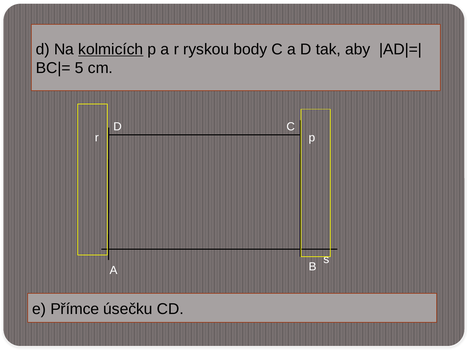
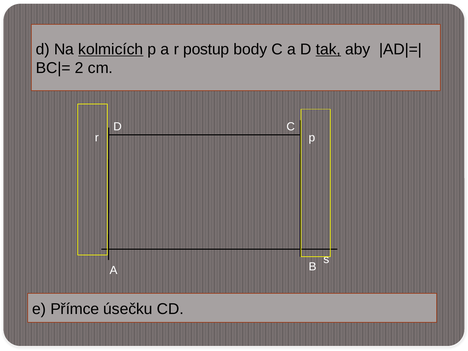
ryskou: ryskou -> postup
tak underline: none -> present
5: 5 -> 2
